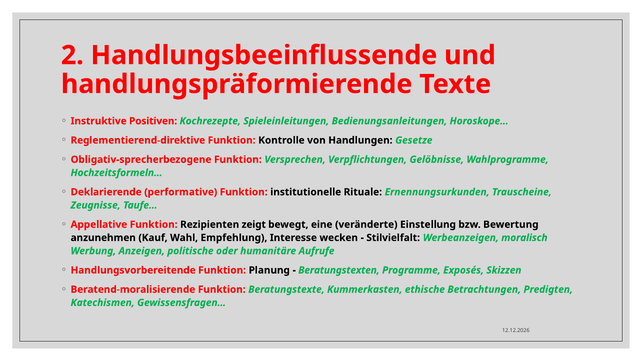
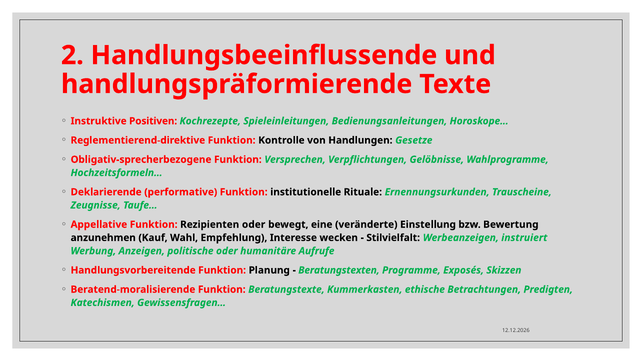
Rezipienten zeigt: zeigt -> oder
moralisch: moralisch -> instruiert
